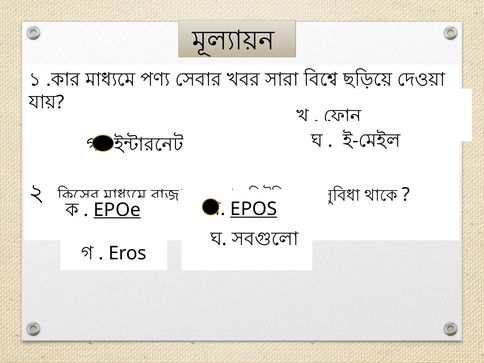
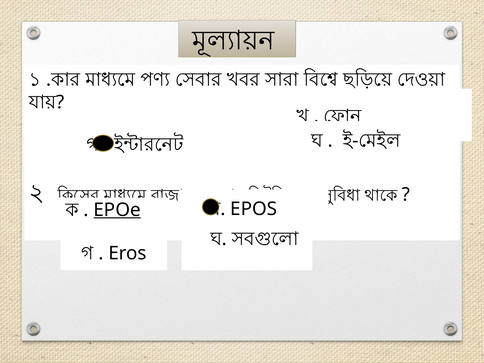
EPOS underline: present -> none
